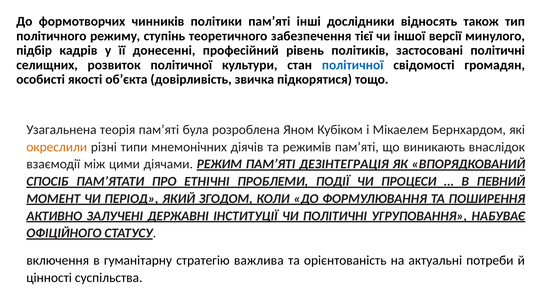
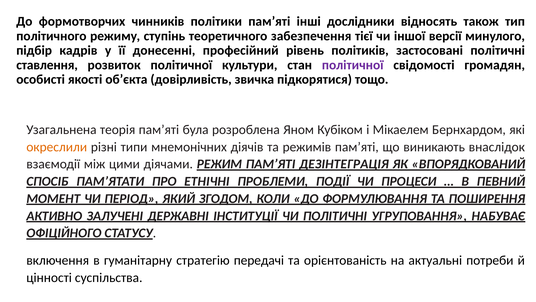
селищних: селищних -> ставлення
політичної at (353, 65) colour: blue -> purple
важлива: важлива -> передачі
